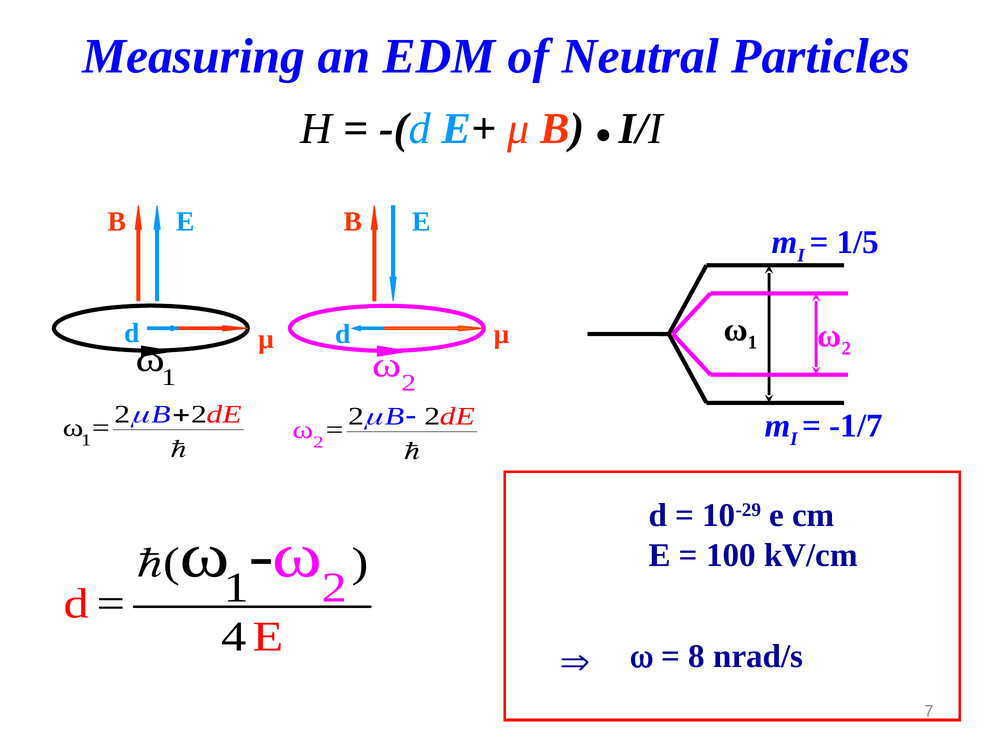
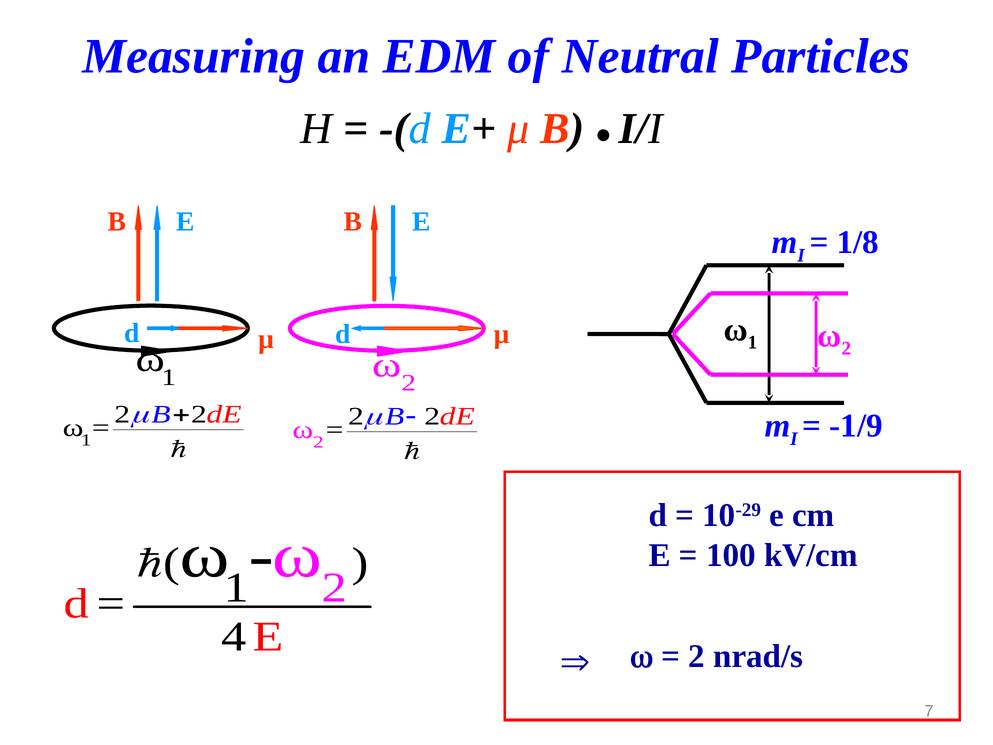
1/5: 1/5 -> 1/8
-1/7: -1/7 -> -1/9
8 at (697, 656): 8 -> 2
